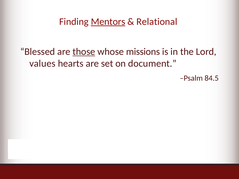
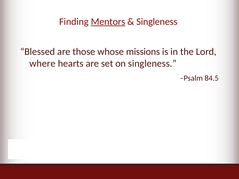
Relational at (157, 22): Relational -> Singleness
those underline: present -> none
values: values -> where
on document: document -> singleness
